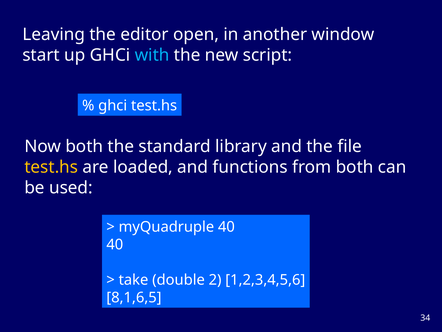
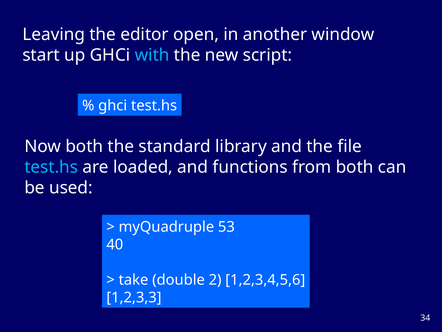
test.hs at (51, 167) colour: yellow -> light blue
myQuadruple 40: 40 -> 53
8,1,6,5: 8,1,6,5 -> 1,2,3,3
